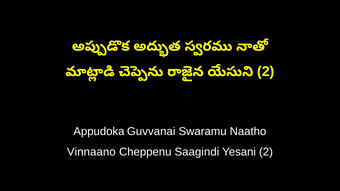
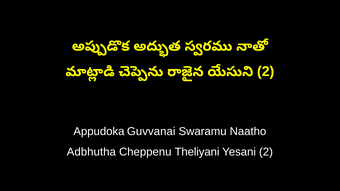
Vinnaano: Vinnaano -> Adbhutha
Saagindi: Saagindi -> Theliyani
